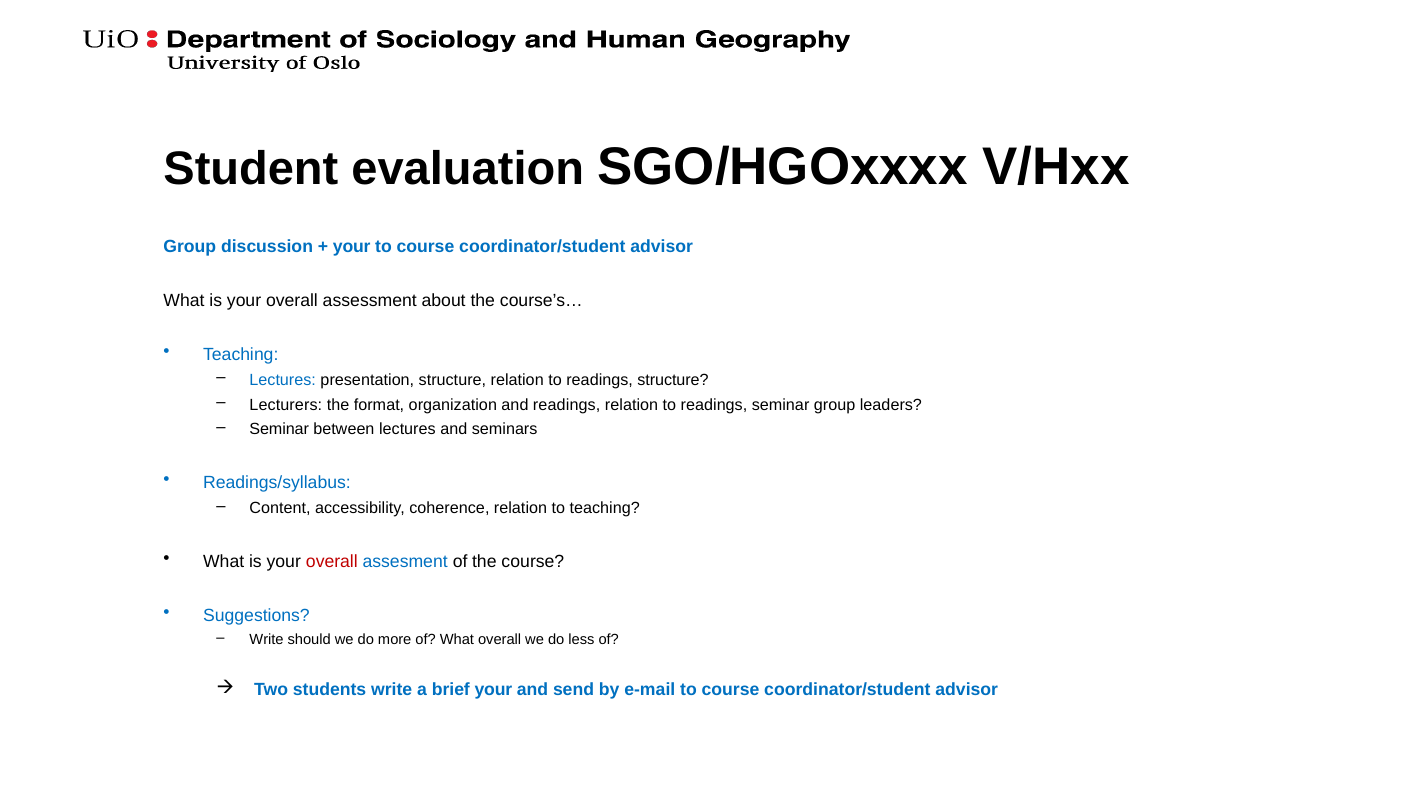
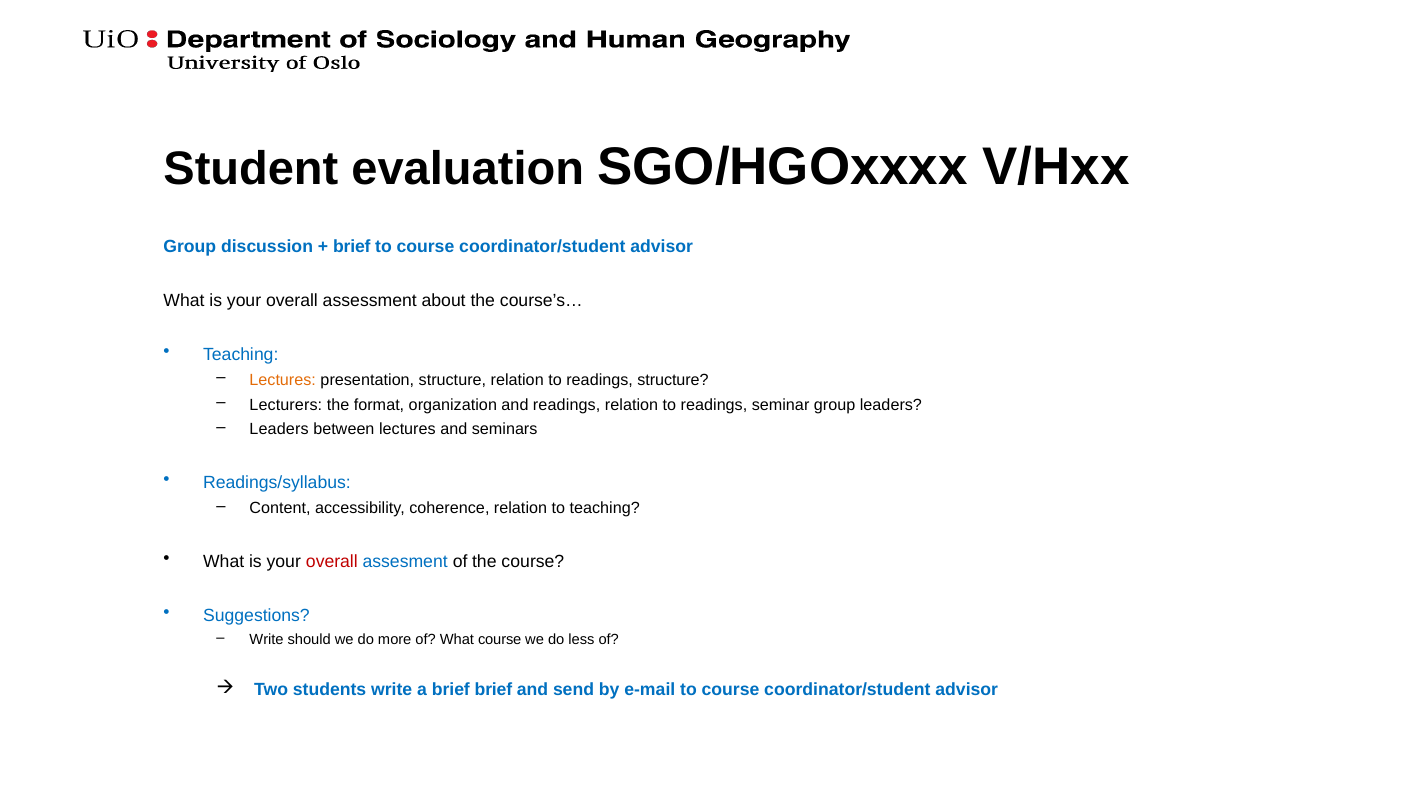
your at (352, 246): your -> brief
Lectures at (283, 380) colour: blue -> orange
Seminar at (279, 429): Seminar -> Leaders
What overall: overall -> course
brief your: your -> brief
